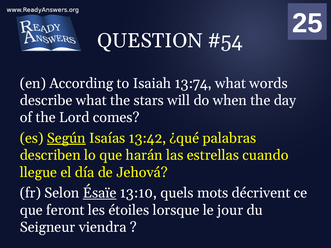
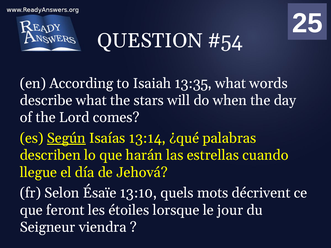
13:74: 13:74 -> 13:35
13:42: 13:42 -> 13:14
Ésaïe underline: present -> none
